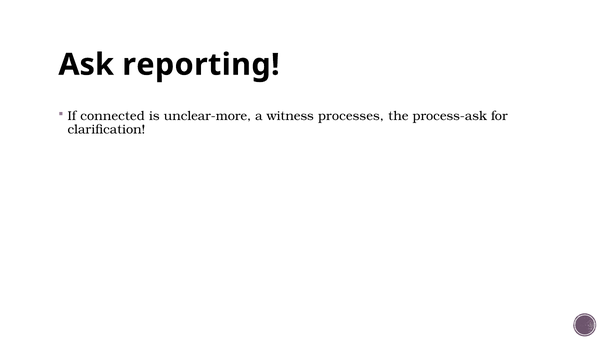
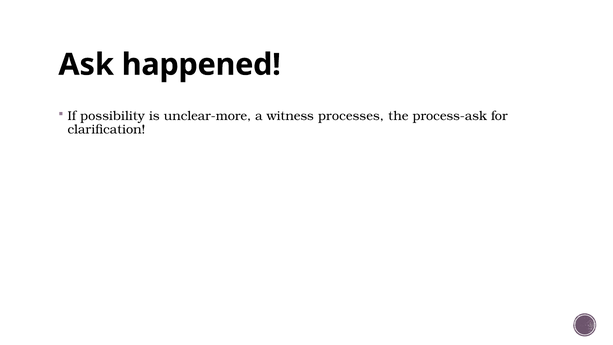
reporting: reporting -> happened
connected: connected -> possibility
